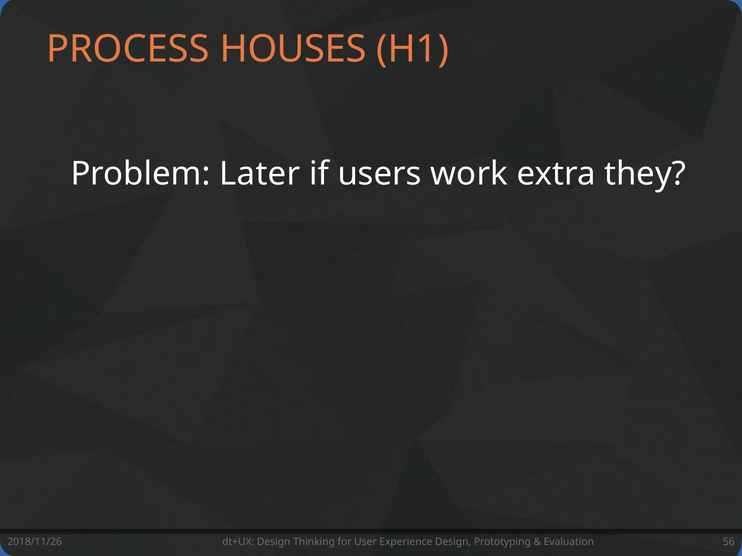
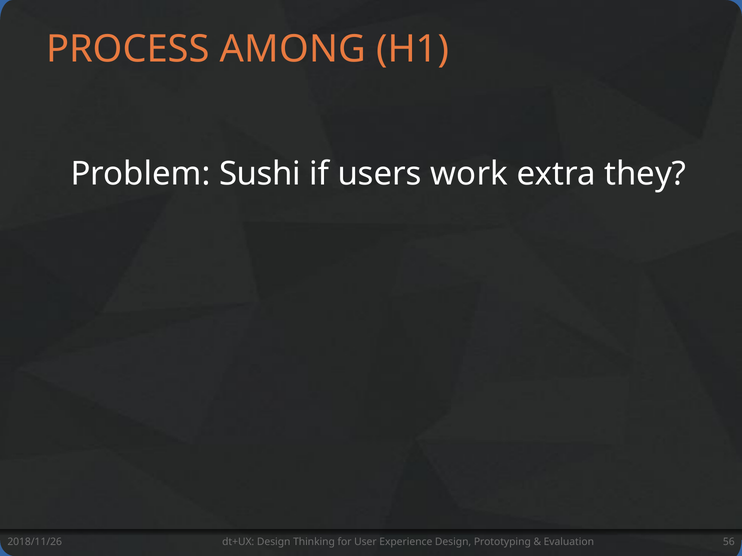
HOUSES: HOUSES -> AMONG
Later: Later -> Sushi
